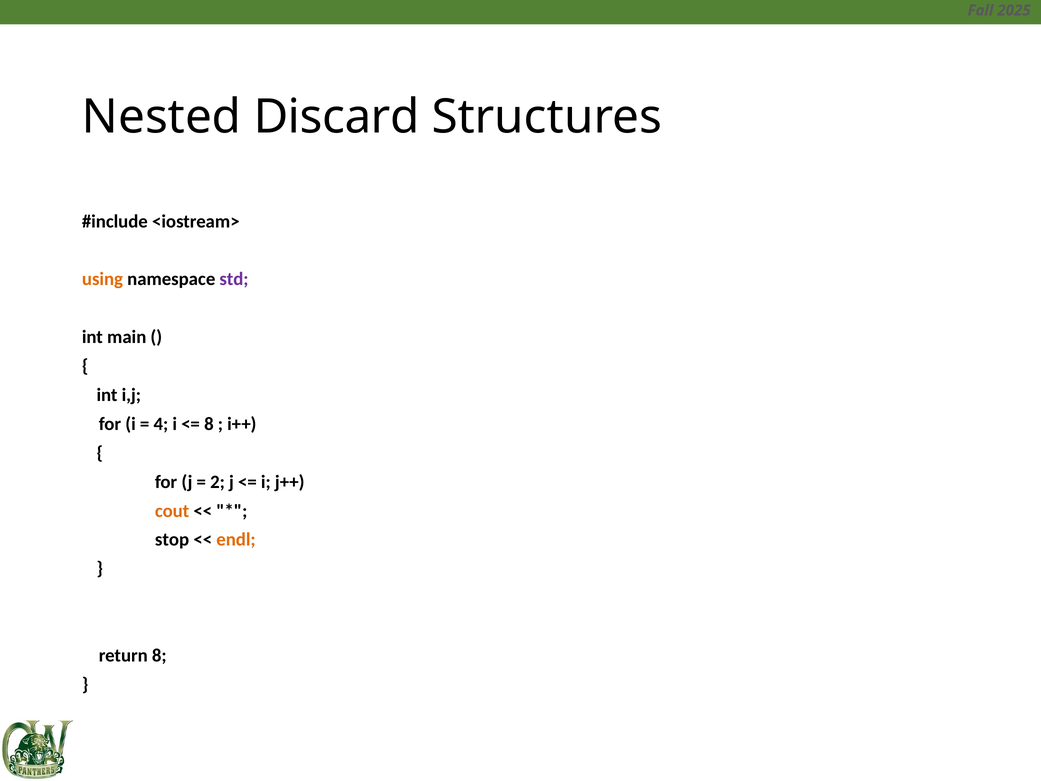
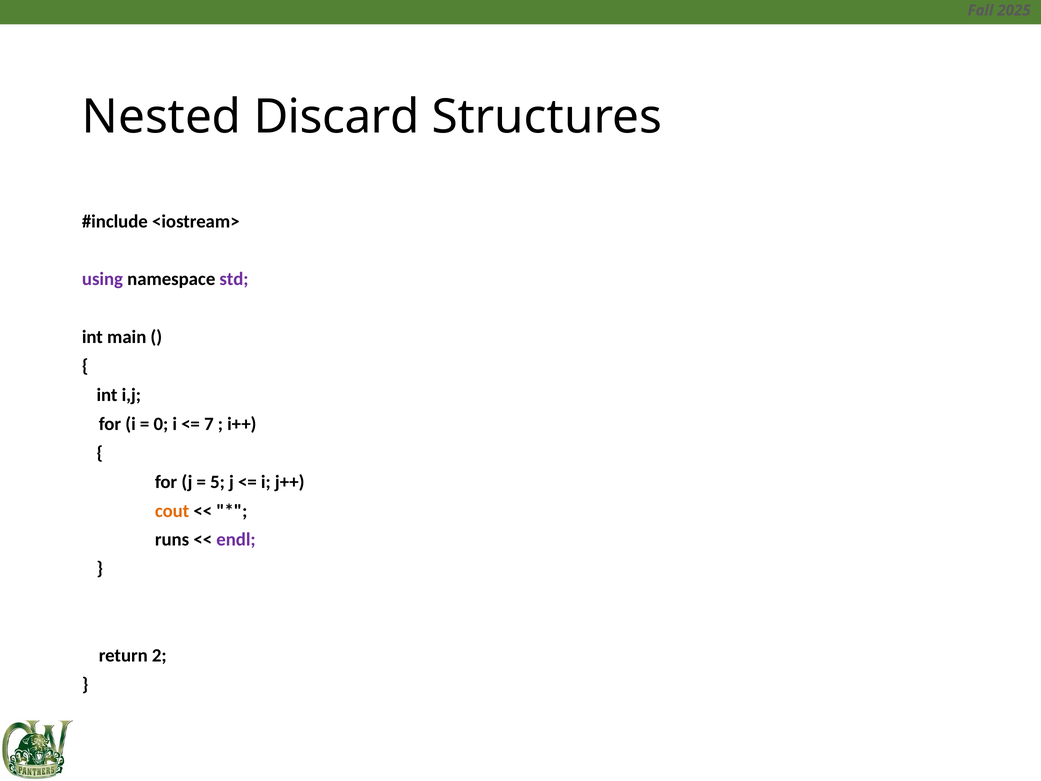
using colour: orange -> purple
4: 4 -> 0
8 at (209, 424): 8 -> 7
2: 2 -> 5
stop: stop -> runs
endl colour: orange -> purple
return 8: 8 -> 2
